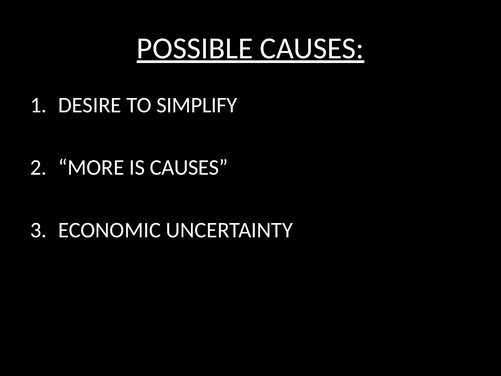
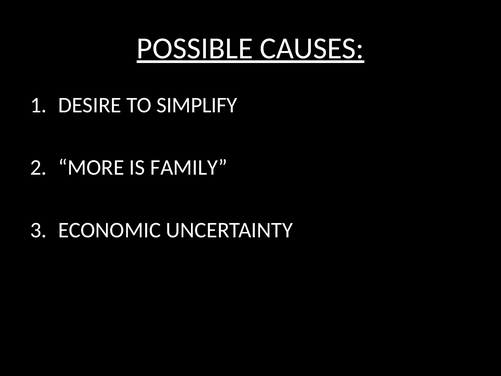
IS CAUSES: CAUSES -> FAMILY
